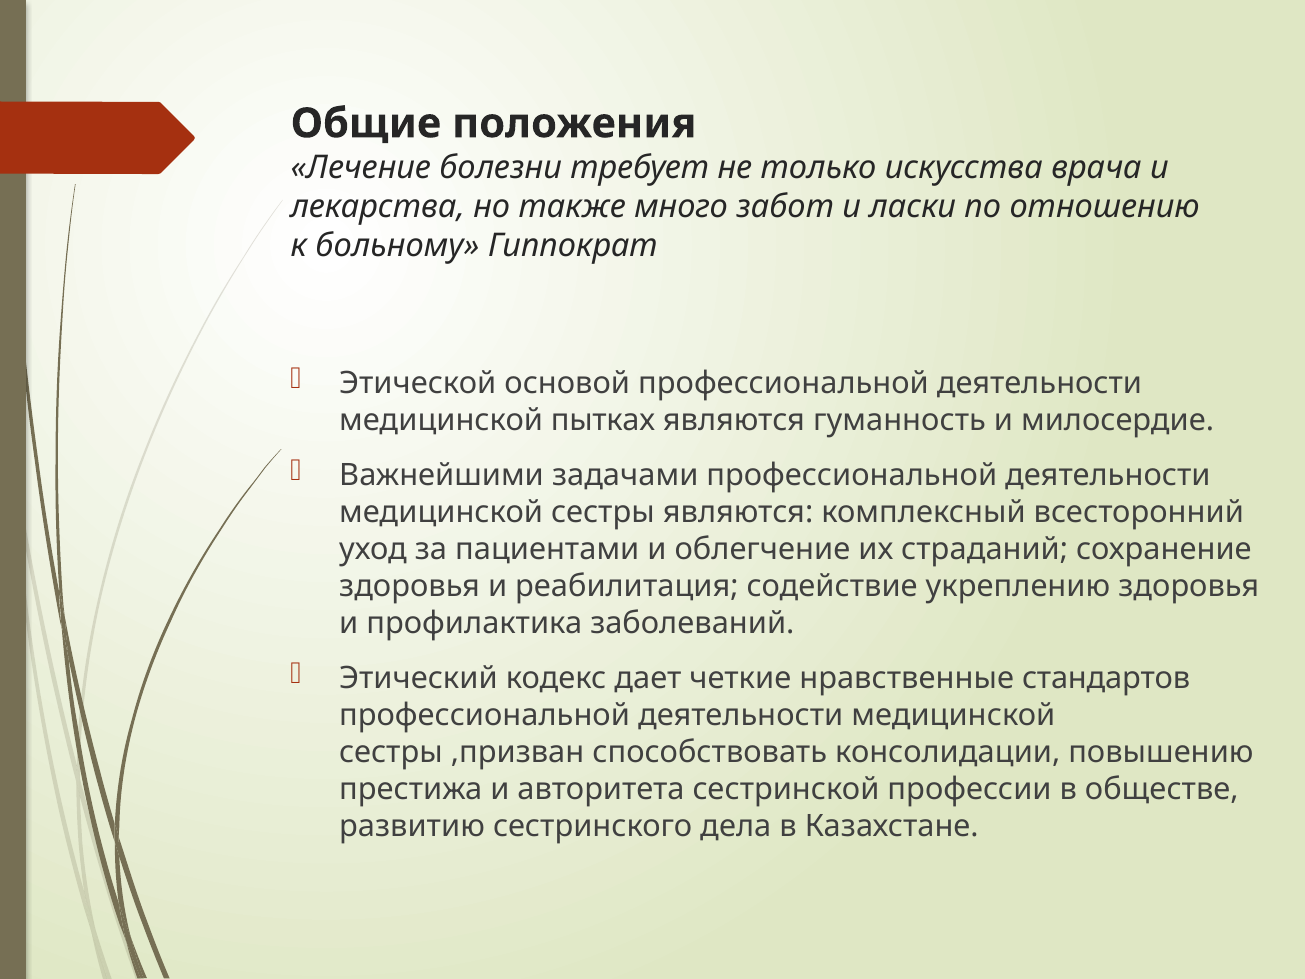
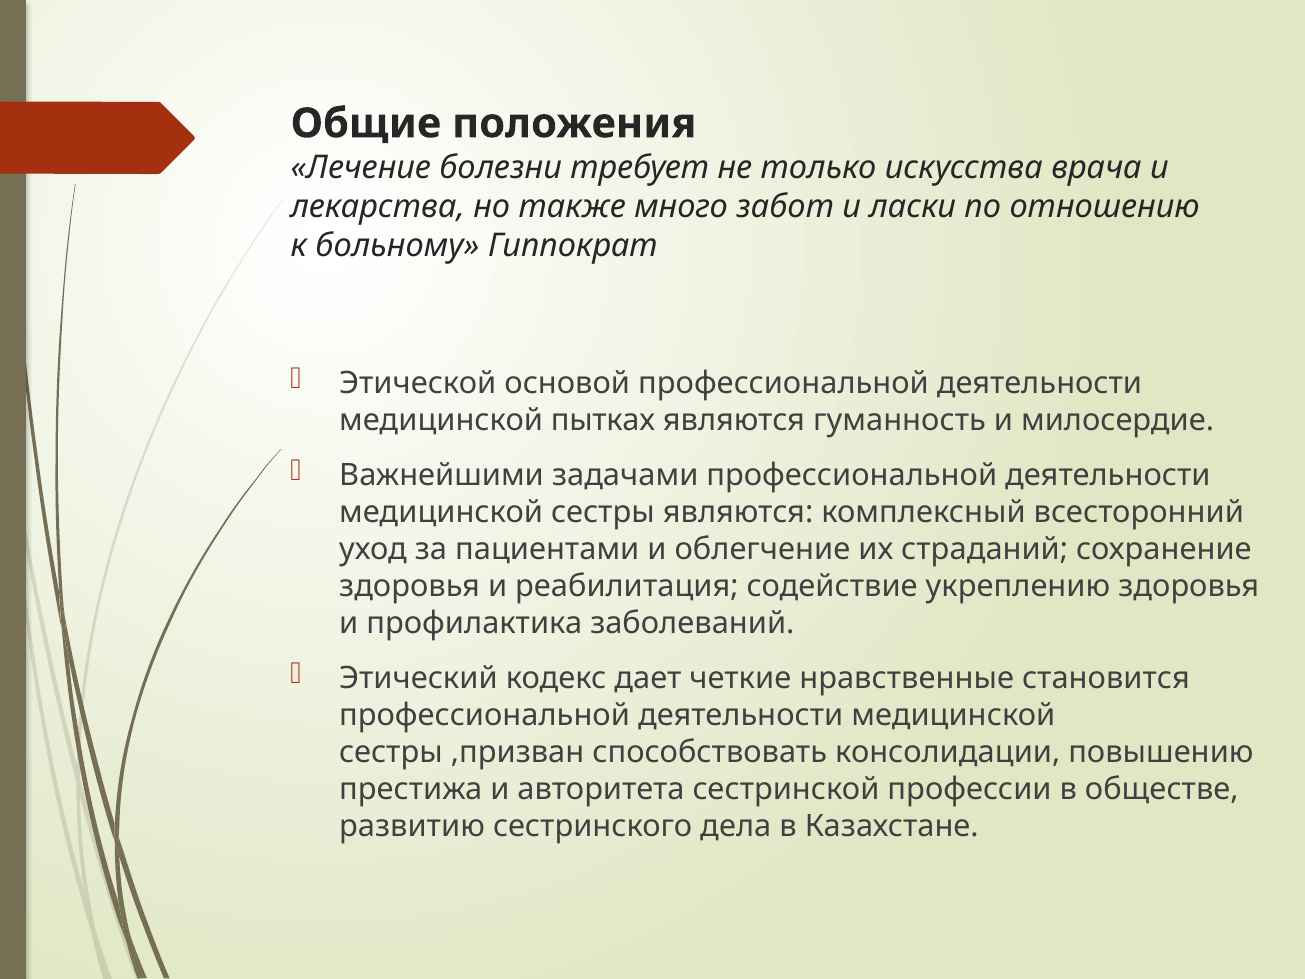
стандартов: стандартов -> становится
